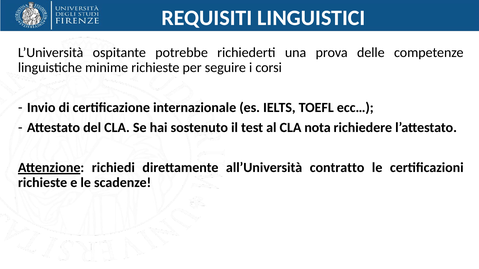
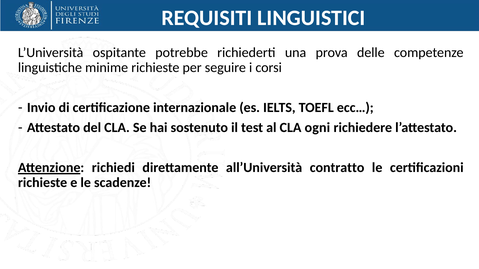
nota: nota -> ogni
